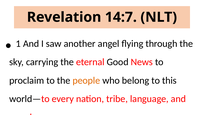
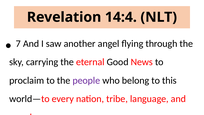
14:7: 14:7 -> 14:4
1: 1 -> 7
people at (86, 80) colour: orange -> purple
